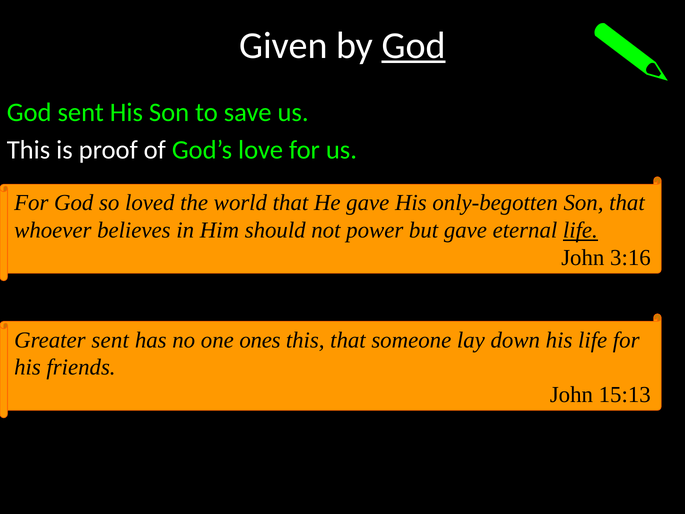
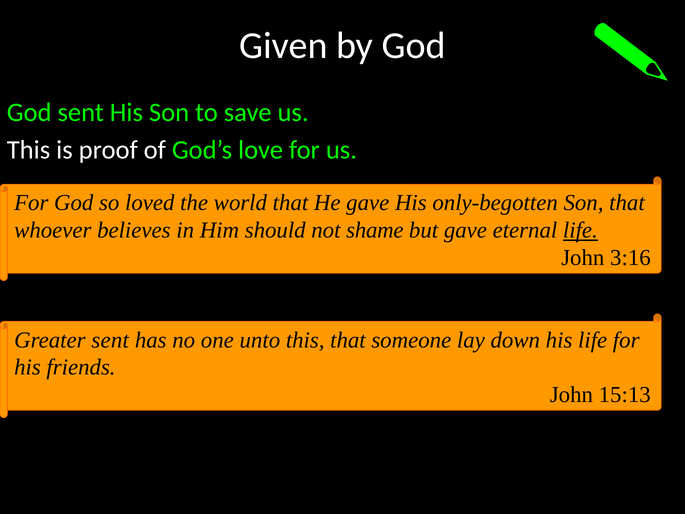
God at (414, 45) underline: present -> none
power: power -> shame
ones: ones -> unto
